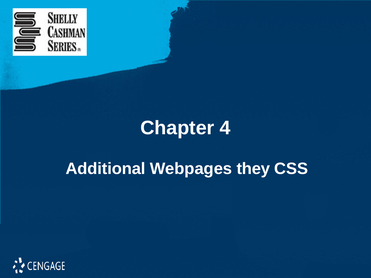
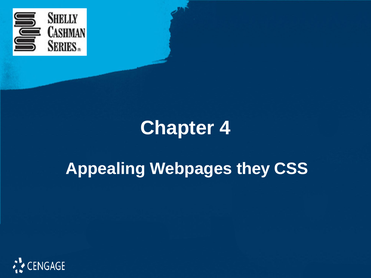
Additional: Additional -> Appealing
